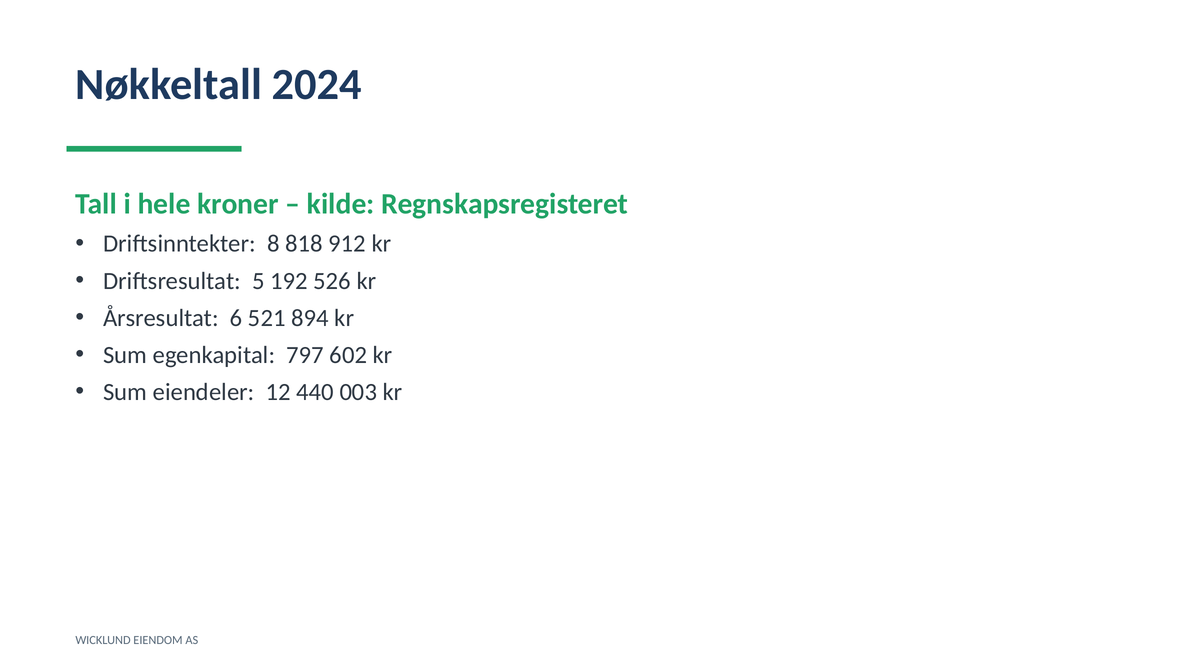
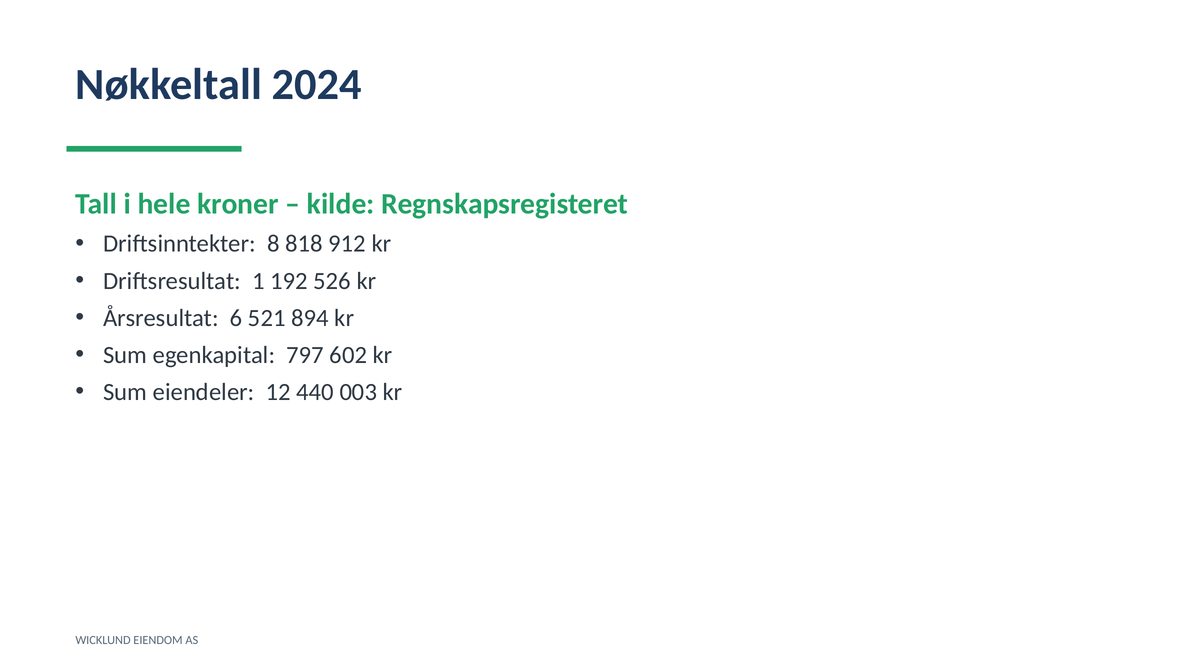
5: 5 -> 1
